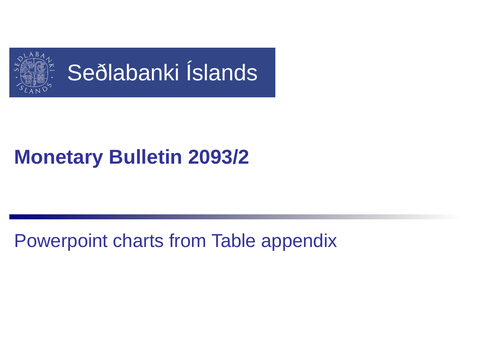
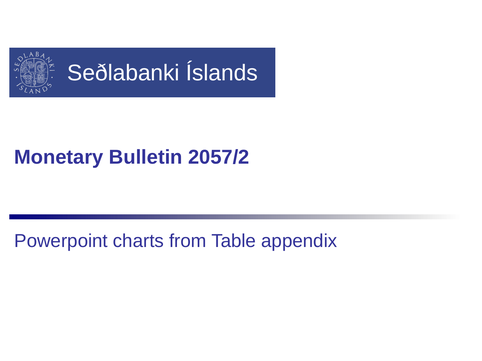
2093/2: 2093/2 -> 2057/2
